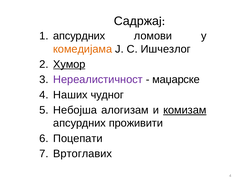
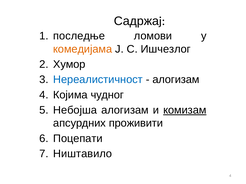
апсурдних at (79, 36): апсурдних -> последње
Хумор underline: present -> none
Нереалистичност colour: purple -> blue
маџарске at (176, 80): маџарске -> алогизам
Наших: Наших -> Којима
Вртоглавих: Вртоглавих -> Ништавило
